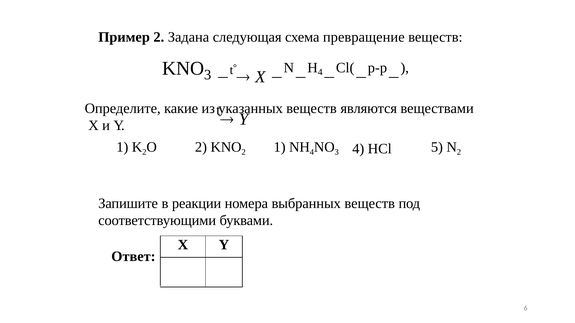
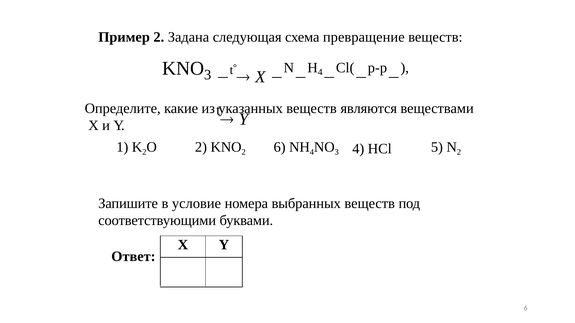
KNO 2 1: 1 -> 6
реакции: реакции -> условие
